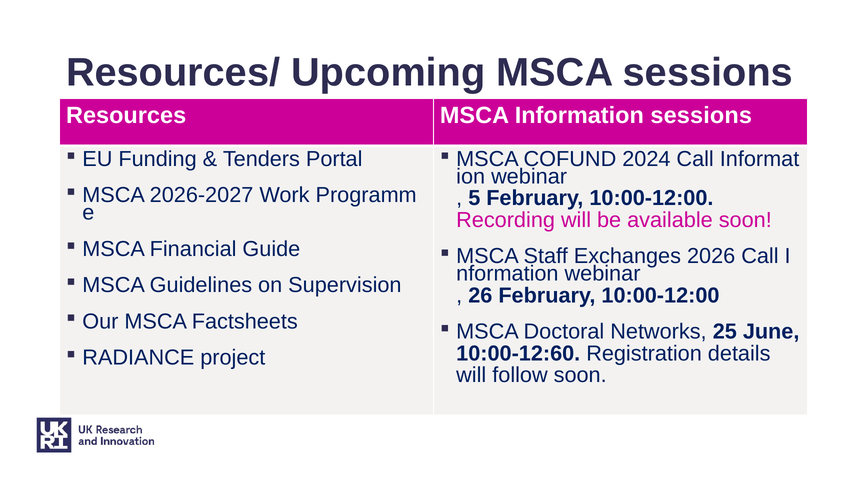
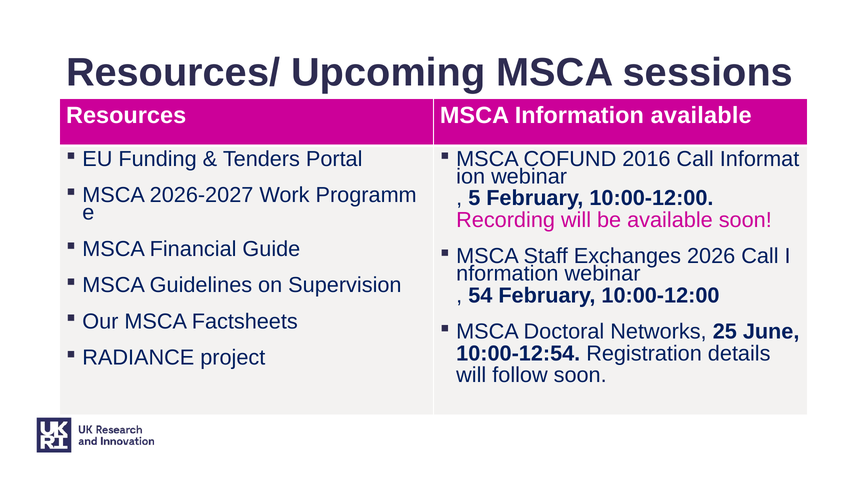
Information sessions: sessions -> available
2024: 2024 -> 2016
26: 26 -> 54
10:00-12:60: 10:00-12:60 -> 10:00-12:54
